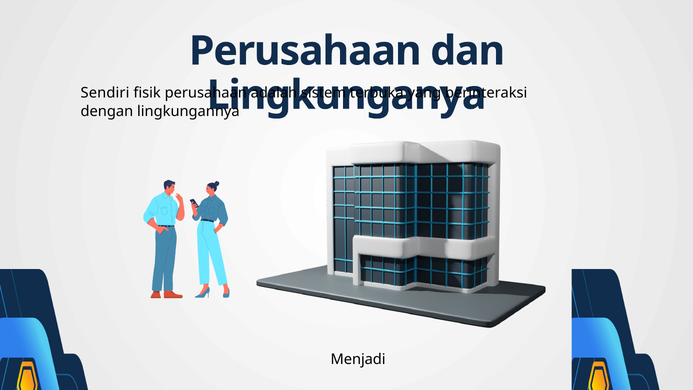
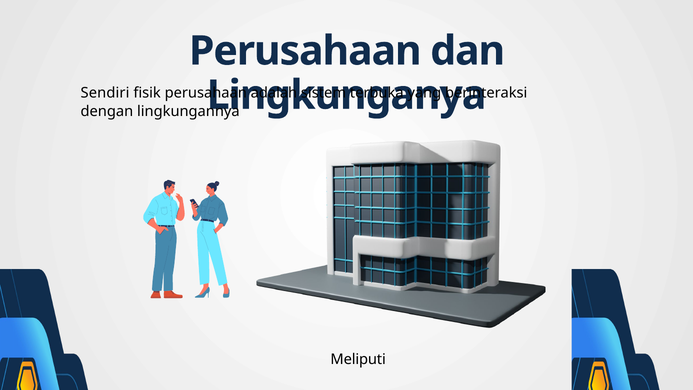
Menjadi: Menjadi -> Meliputi
